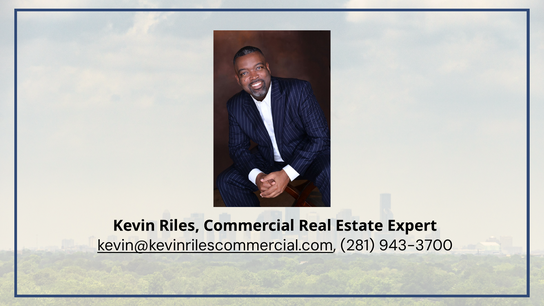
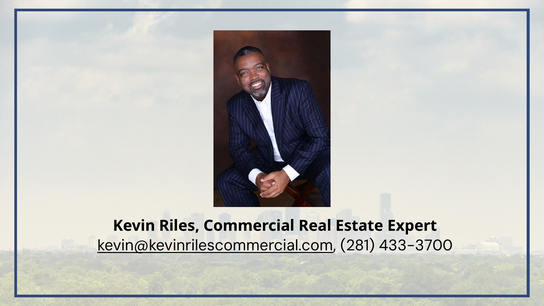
943-3700: 943-3700 -> 433-3700
